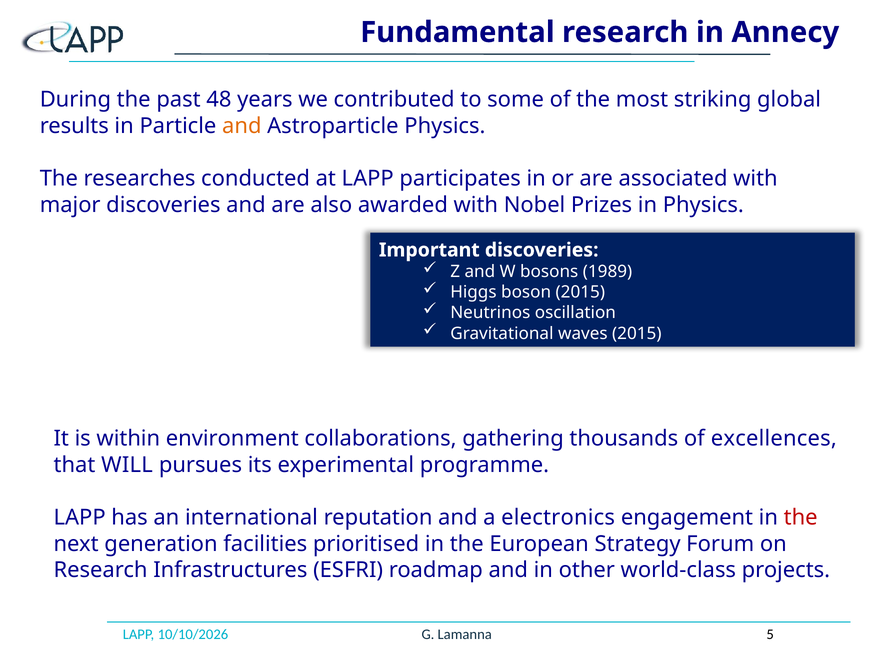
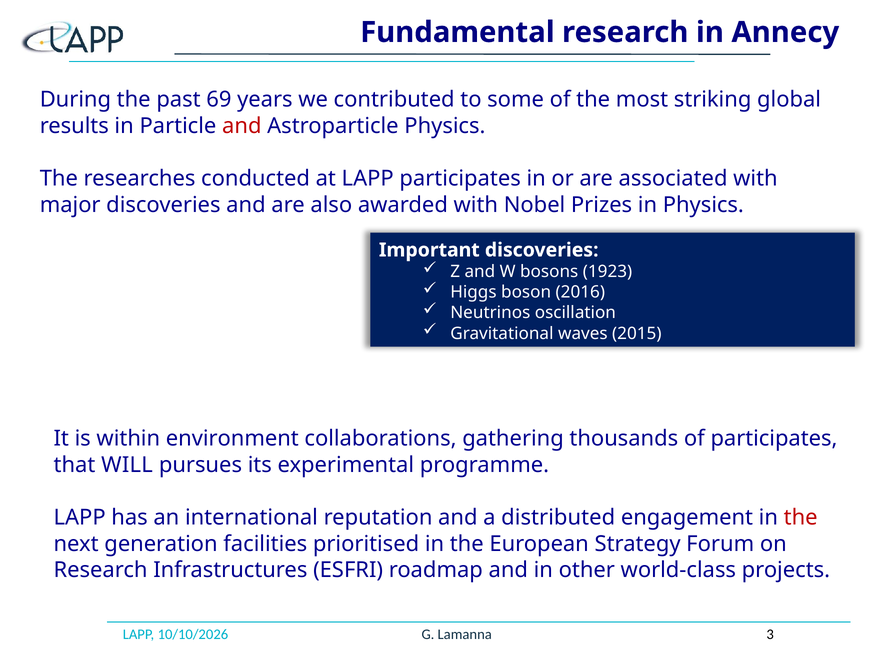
48: 48 -> 69
and at (242, 126) colour: orange -> red
1989: 1989 -> 1923
boson 2015: 2015 -> 2016
of excellences: excellences -> participates
electronics: electronics -> distributed
5: 5 -> 3
